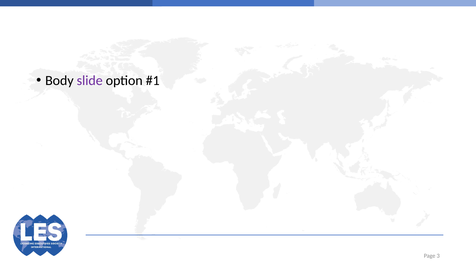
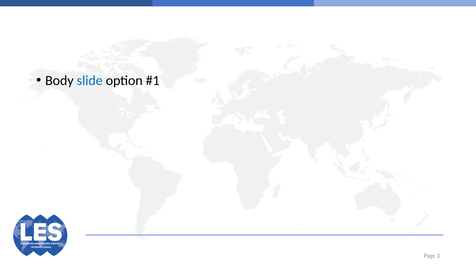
slide colour: purple -> blue
